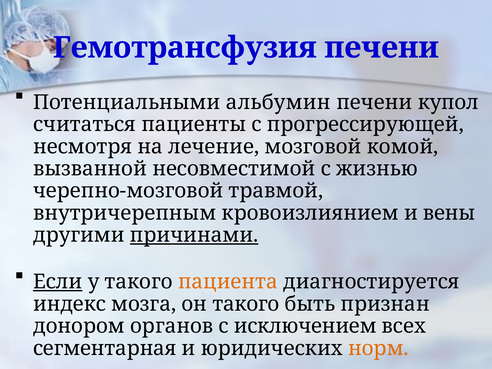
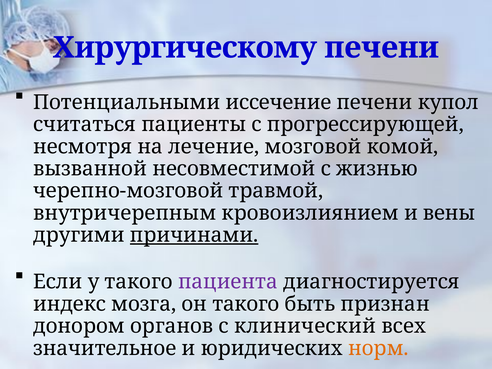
Гемотрансфузия: Гемотрансфузия -> Хирургическому
альбумин: альбумин -> иссечение
Если underline: present -> none
пациента colour: orange -> purple
исключением: исключением -> клинический
сегментарная: сегментарная -> значительное
